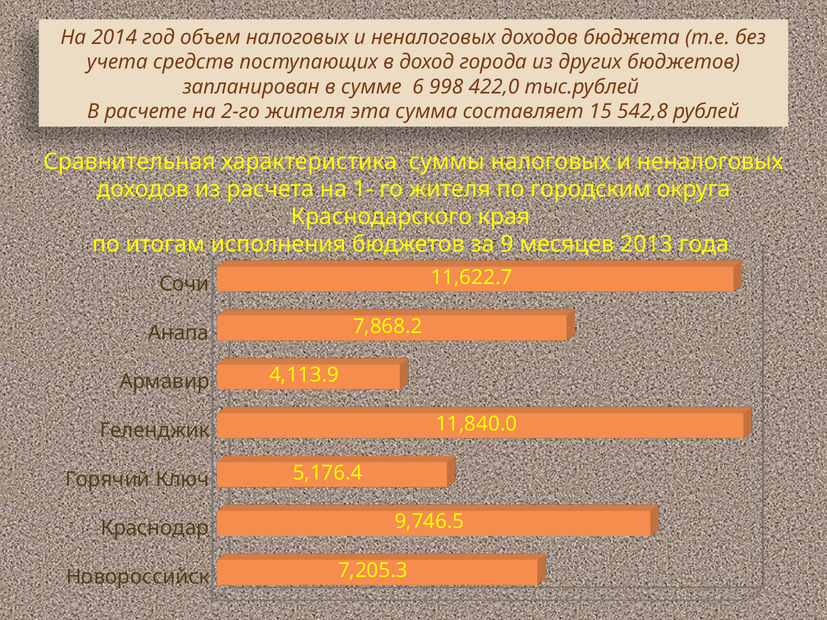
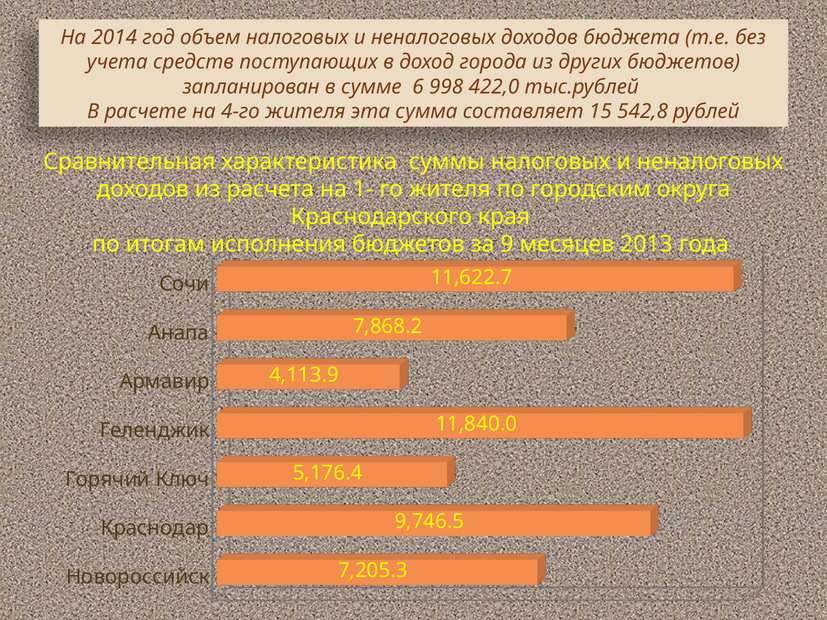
2-го: 2-го -> 4-го
